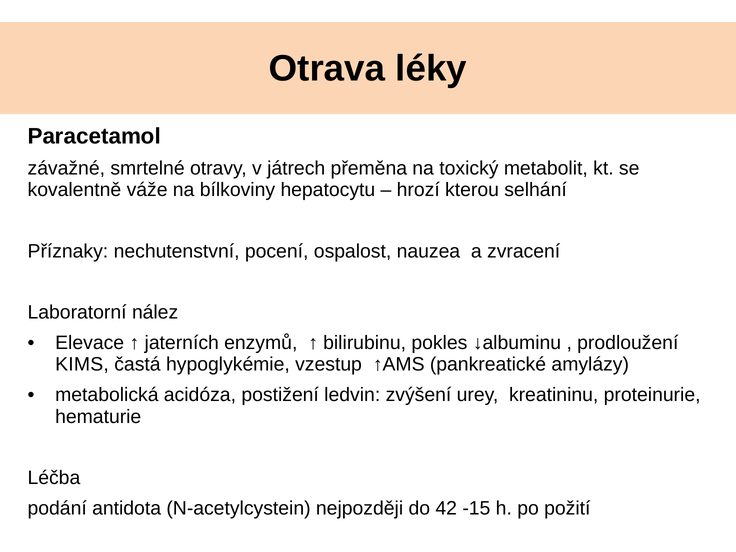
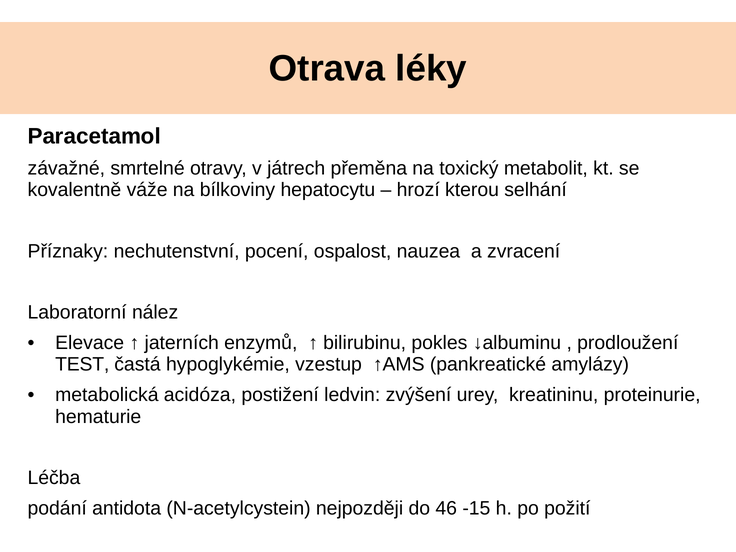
KIMS: KIMS -> TEST
42: 42 -> 46
